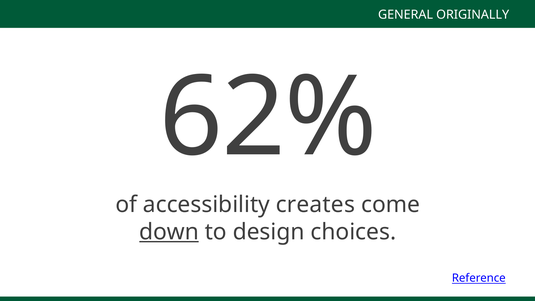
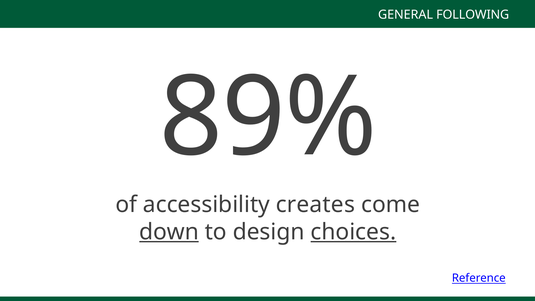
ORIGINALLY: ORIGINALLY -> FOLLOWING
62%: 62% -> 89%
choices underline: none -> present
